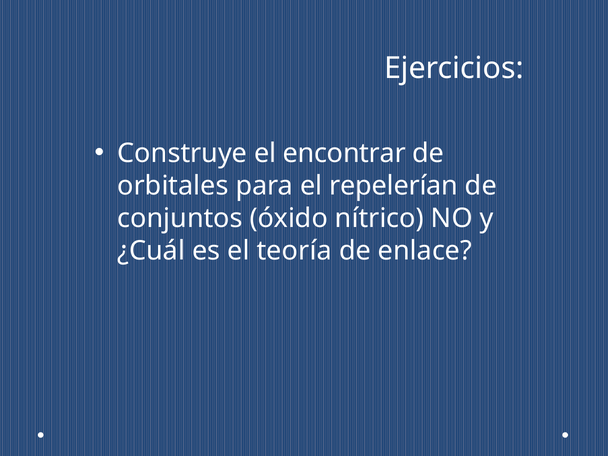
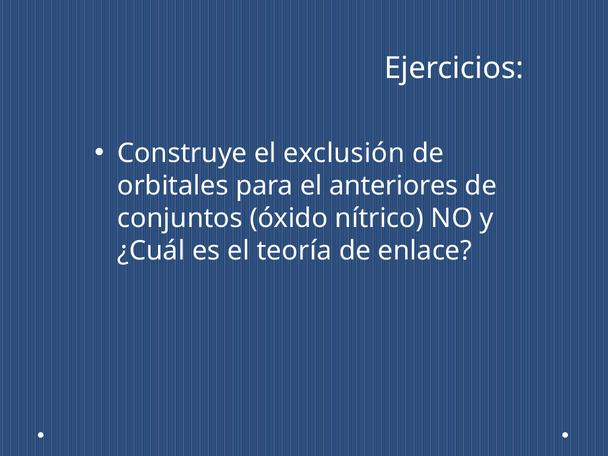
encontrar: encontrar -> exclusión
repelerían: repelerían -> anteriores
